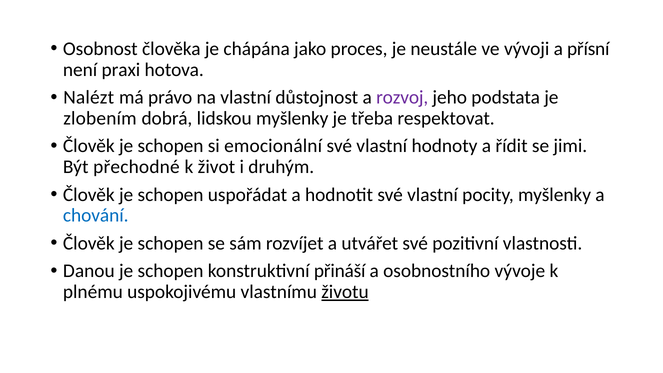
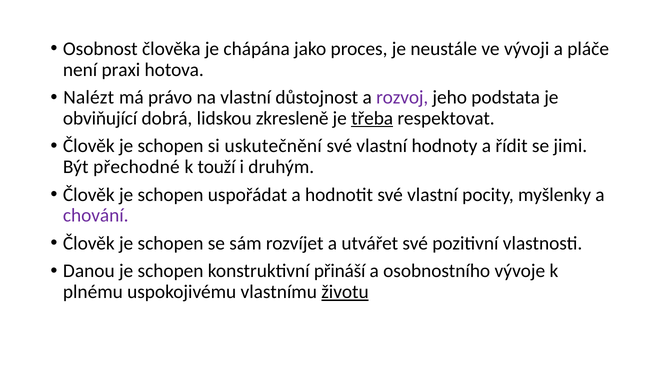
přísní: přísní -> pláče
zlobením: zlobením -> obviňující
lidskou myšlenky: myšlenky -> zkresleně
třeba underline: none -> present
emocionální: emocionální -> uskutečnění
život: život -> touží
chování colour: blue -> purple
